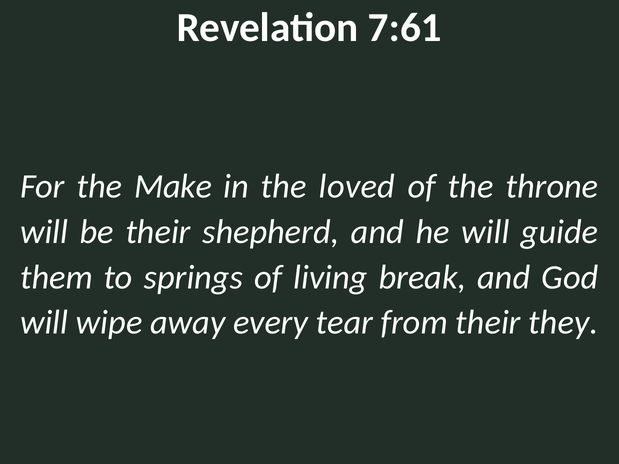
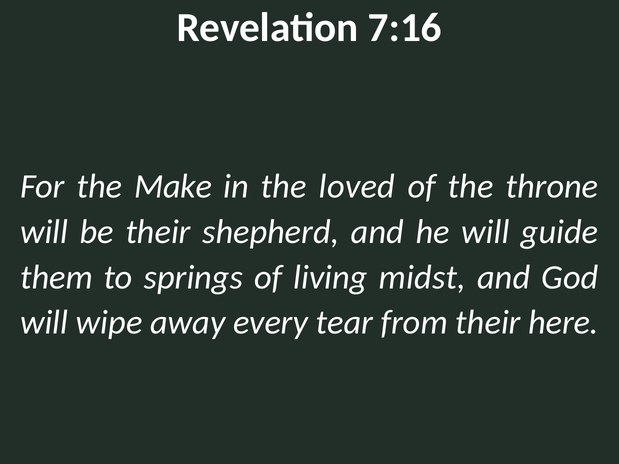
7:61: 7:61 -> 7:16
break: break -> midst
they: they -> here
